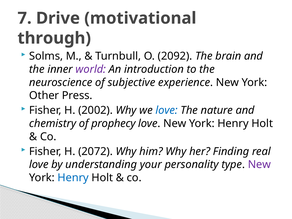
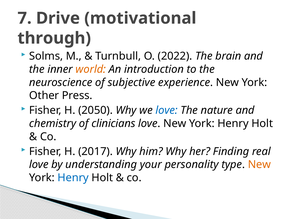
2092: 2092 -> 2022
world colour: purple -> orange
2002: 2002 -> 2050
prophecy: prophecy -> clinicians
2072: 2072 -> 2017
New at (259, 165) colour: purple -> orange
